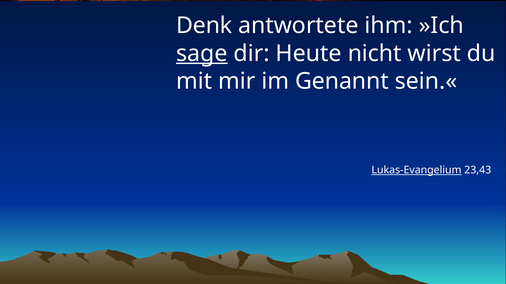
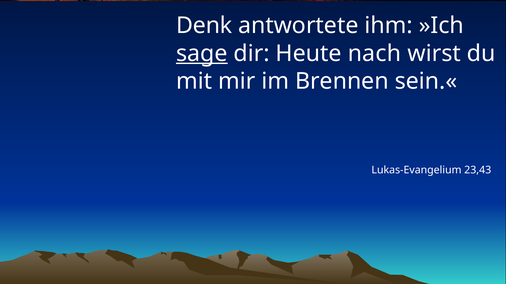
nicht: nicht -> nach
Genannt: Genannt -> Brennen
Lukas-Evangelium underline: present -> none
